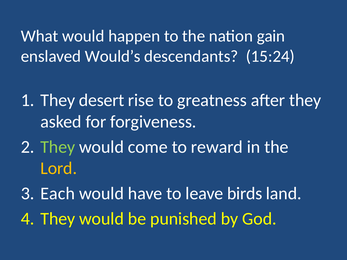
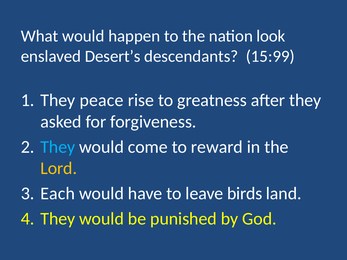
gain: gain -> look
Would’s: Would’s -> Desert’s
15:24: 15:24 -> 15:99
desert: desert -> peace
They at (58, 147) colour: light green -> light blue
